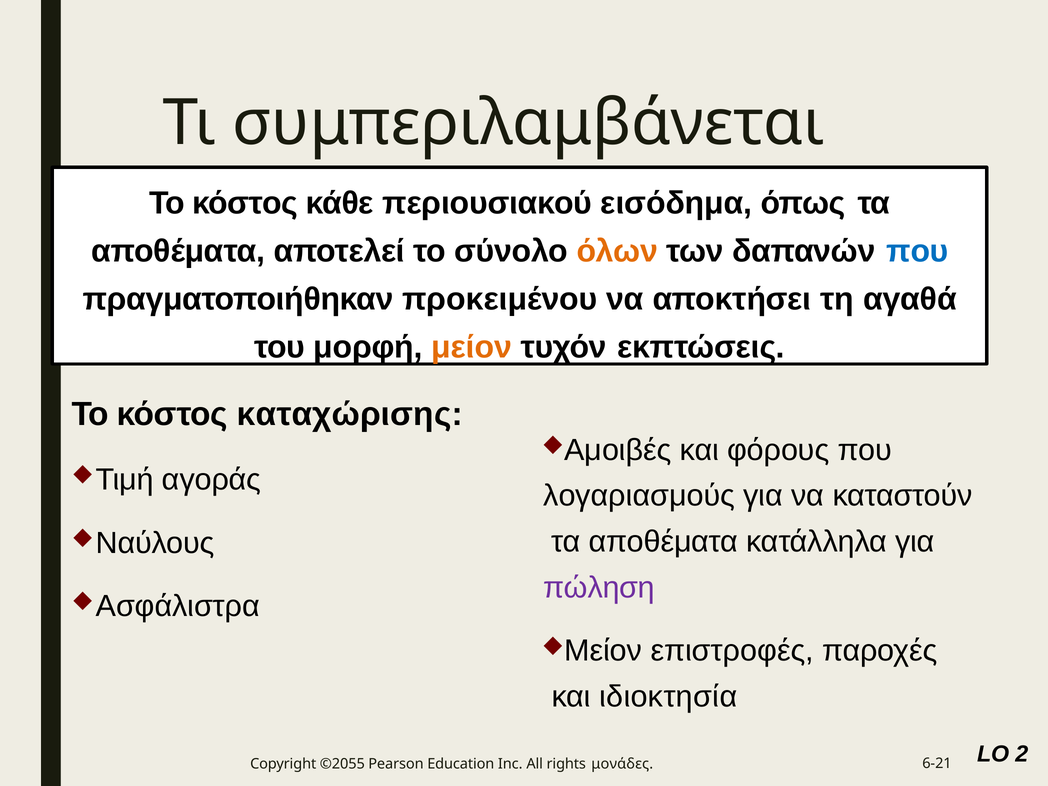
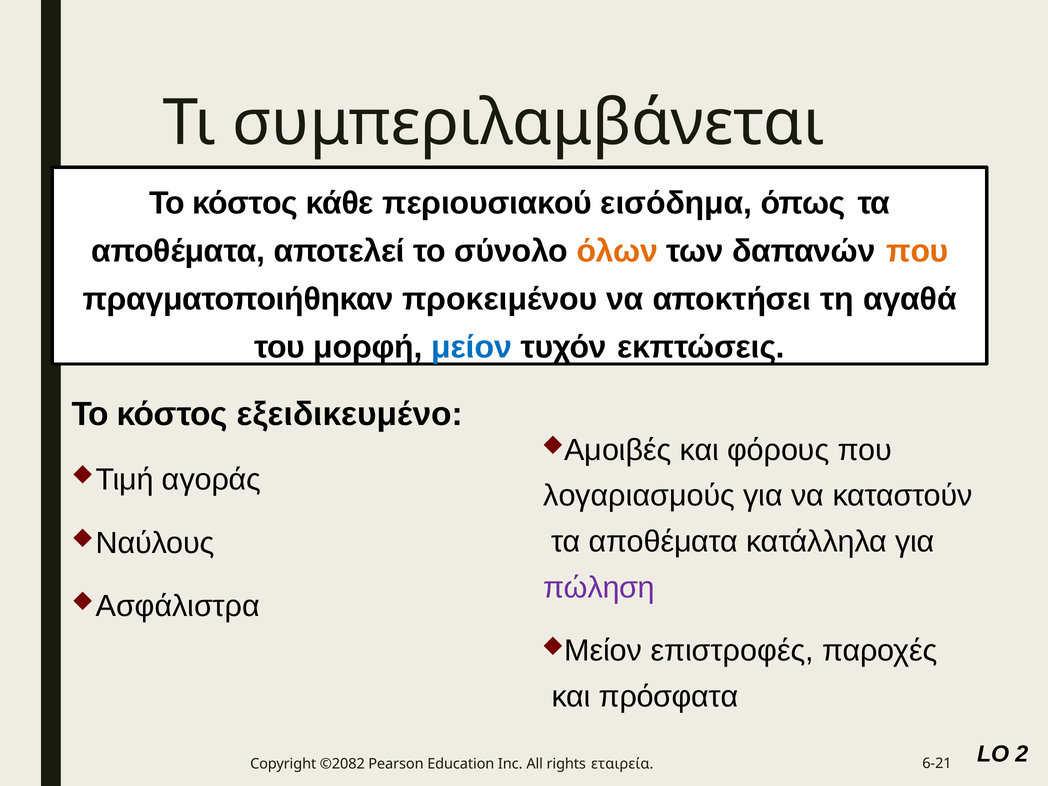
που at (917, 251) colour: blue -> orange
μείον colour: orange -> blue
καταχώρισης: καταχώρισης -> εξειδικευμένο
ιδιοκτησία: ιδιοκτησία -> πρόσφατα
©2055: ©2055 -> ©2082
μονάδες: μονάδες -> εταιρεία
